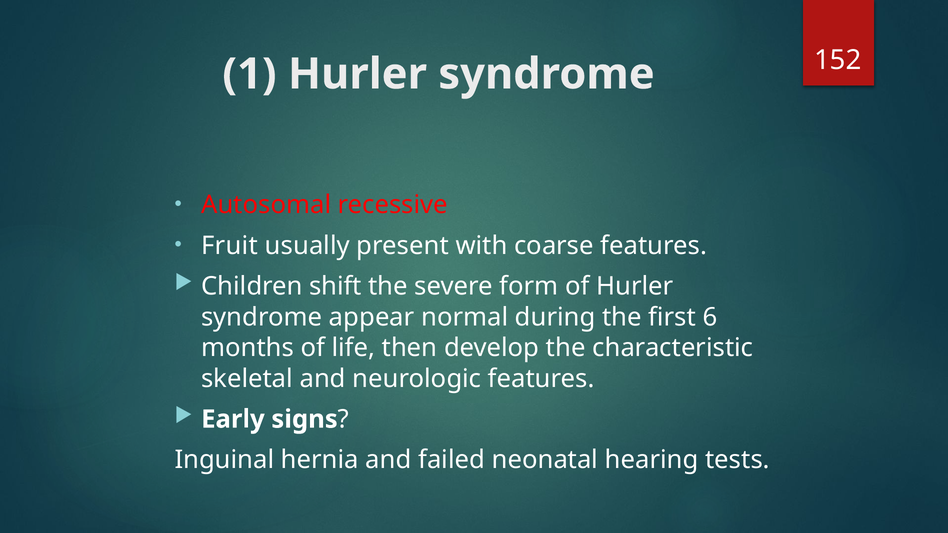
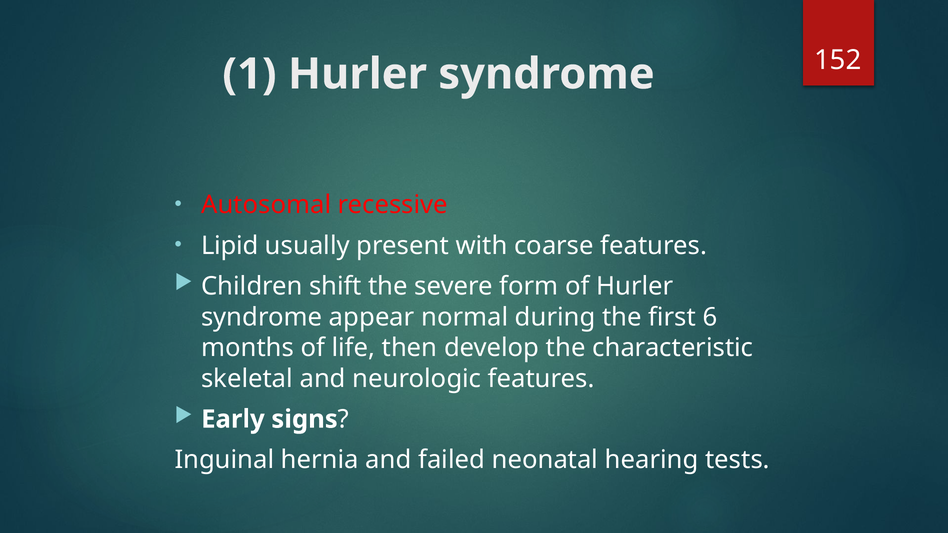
Fruit: Fruit -> Lipid
